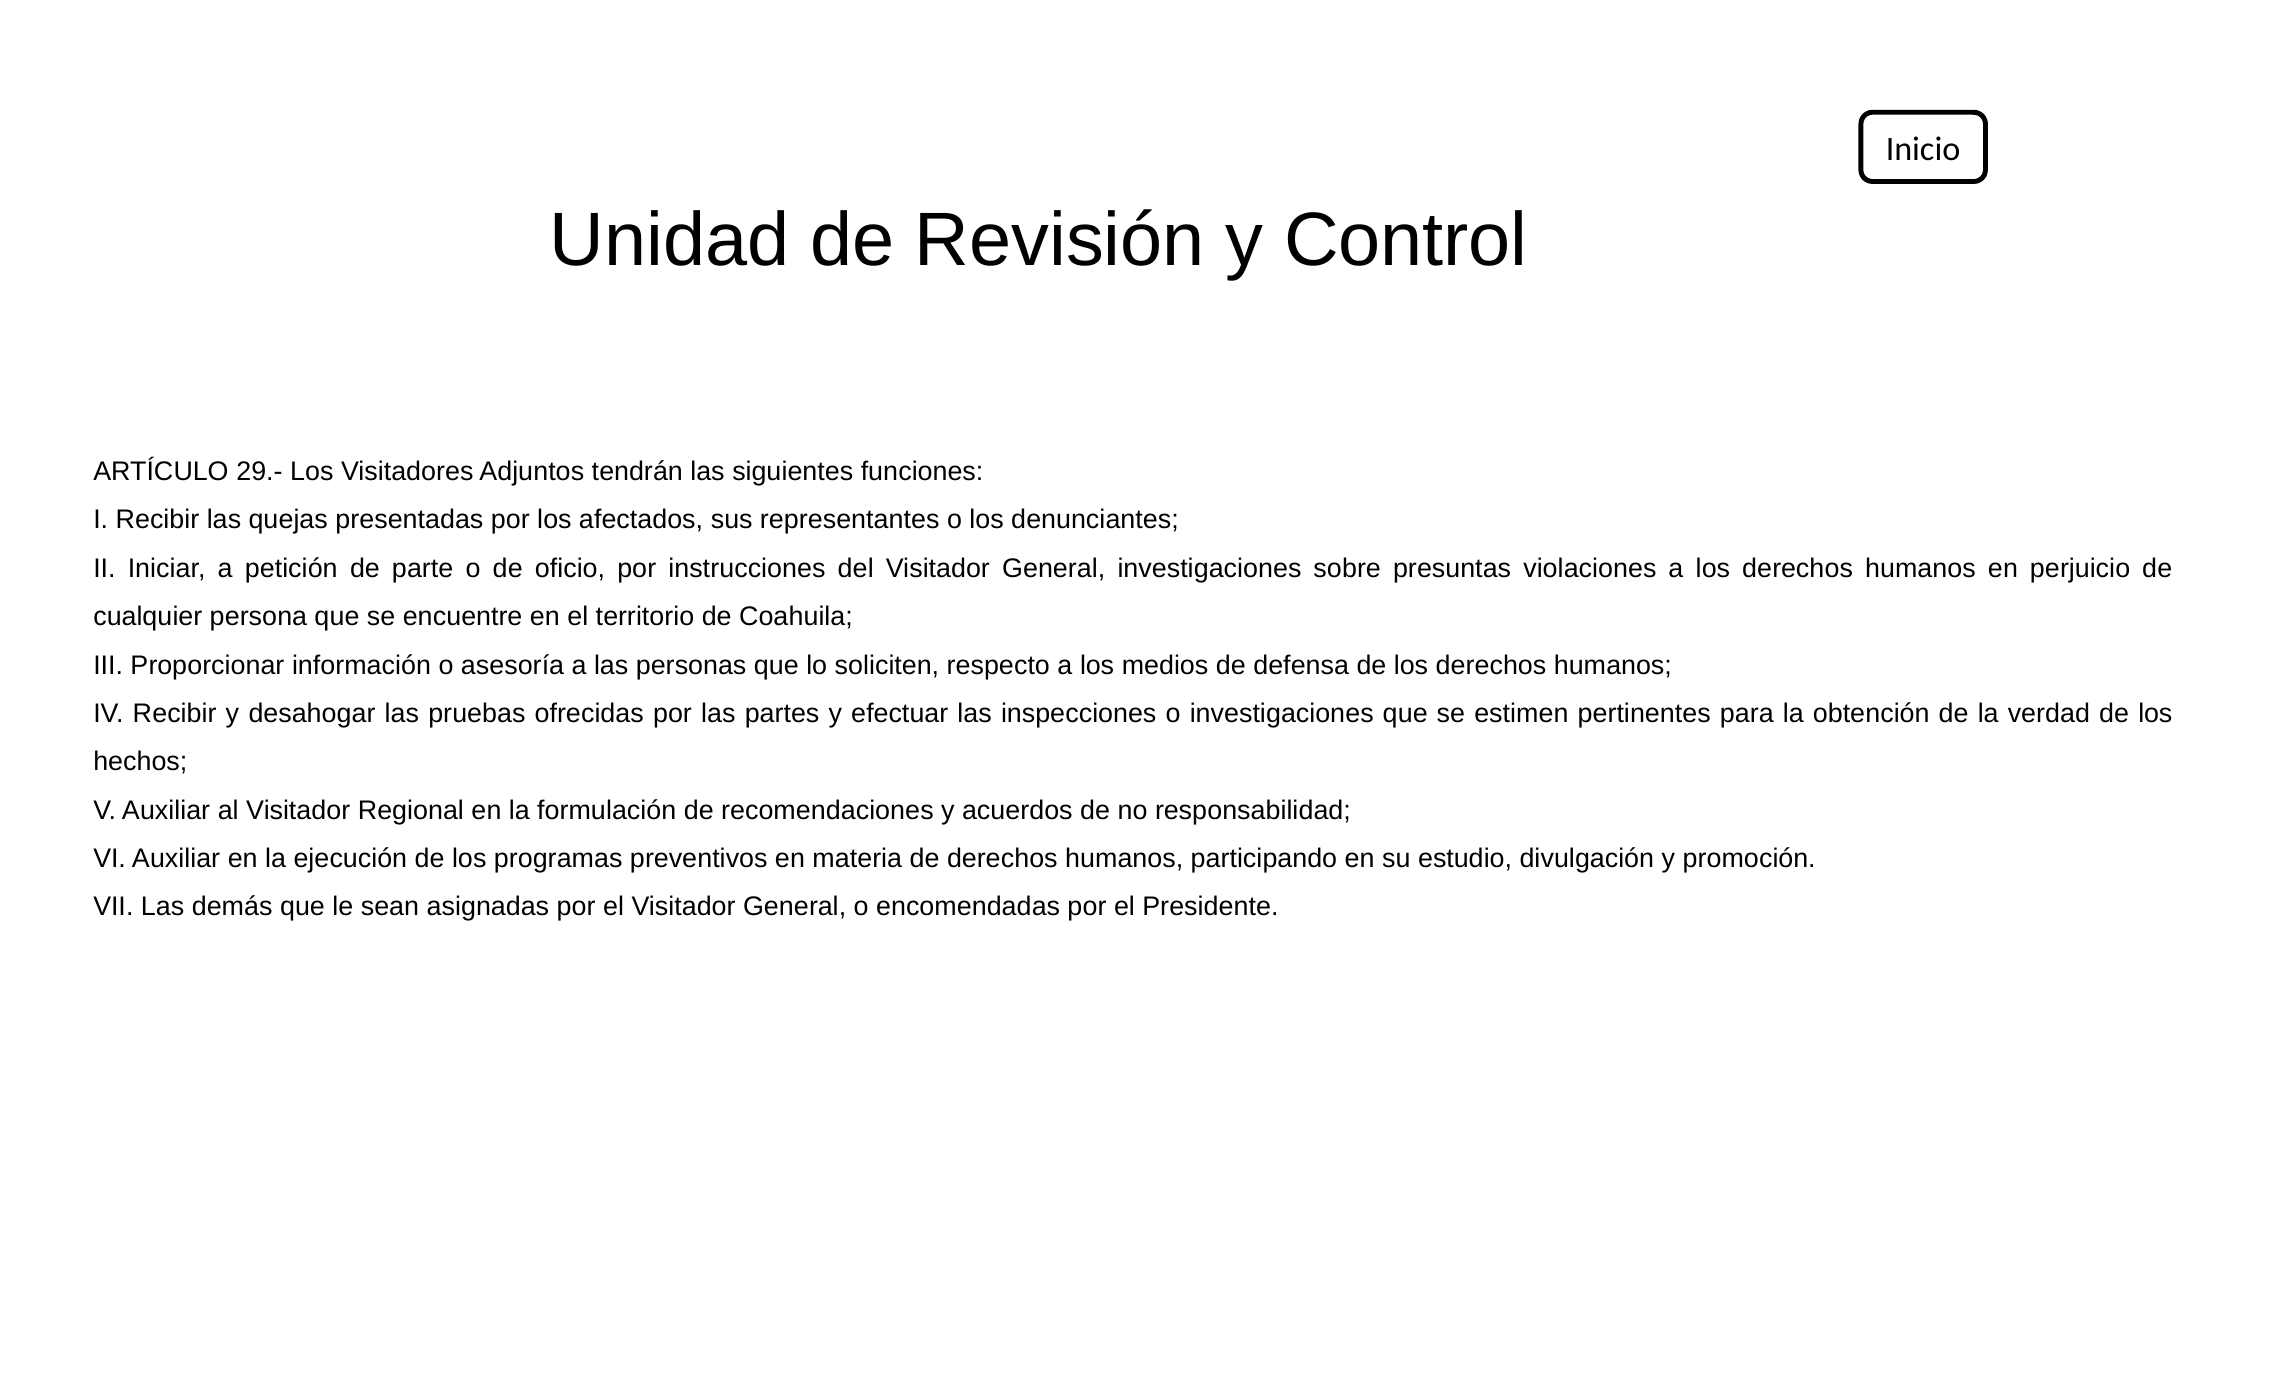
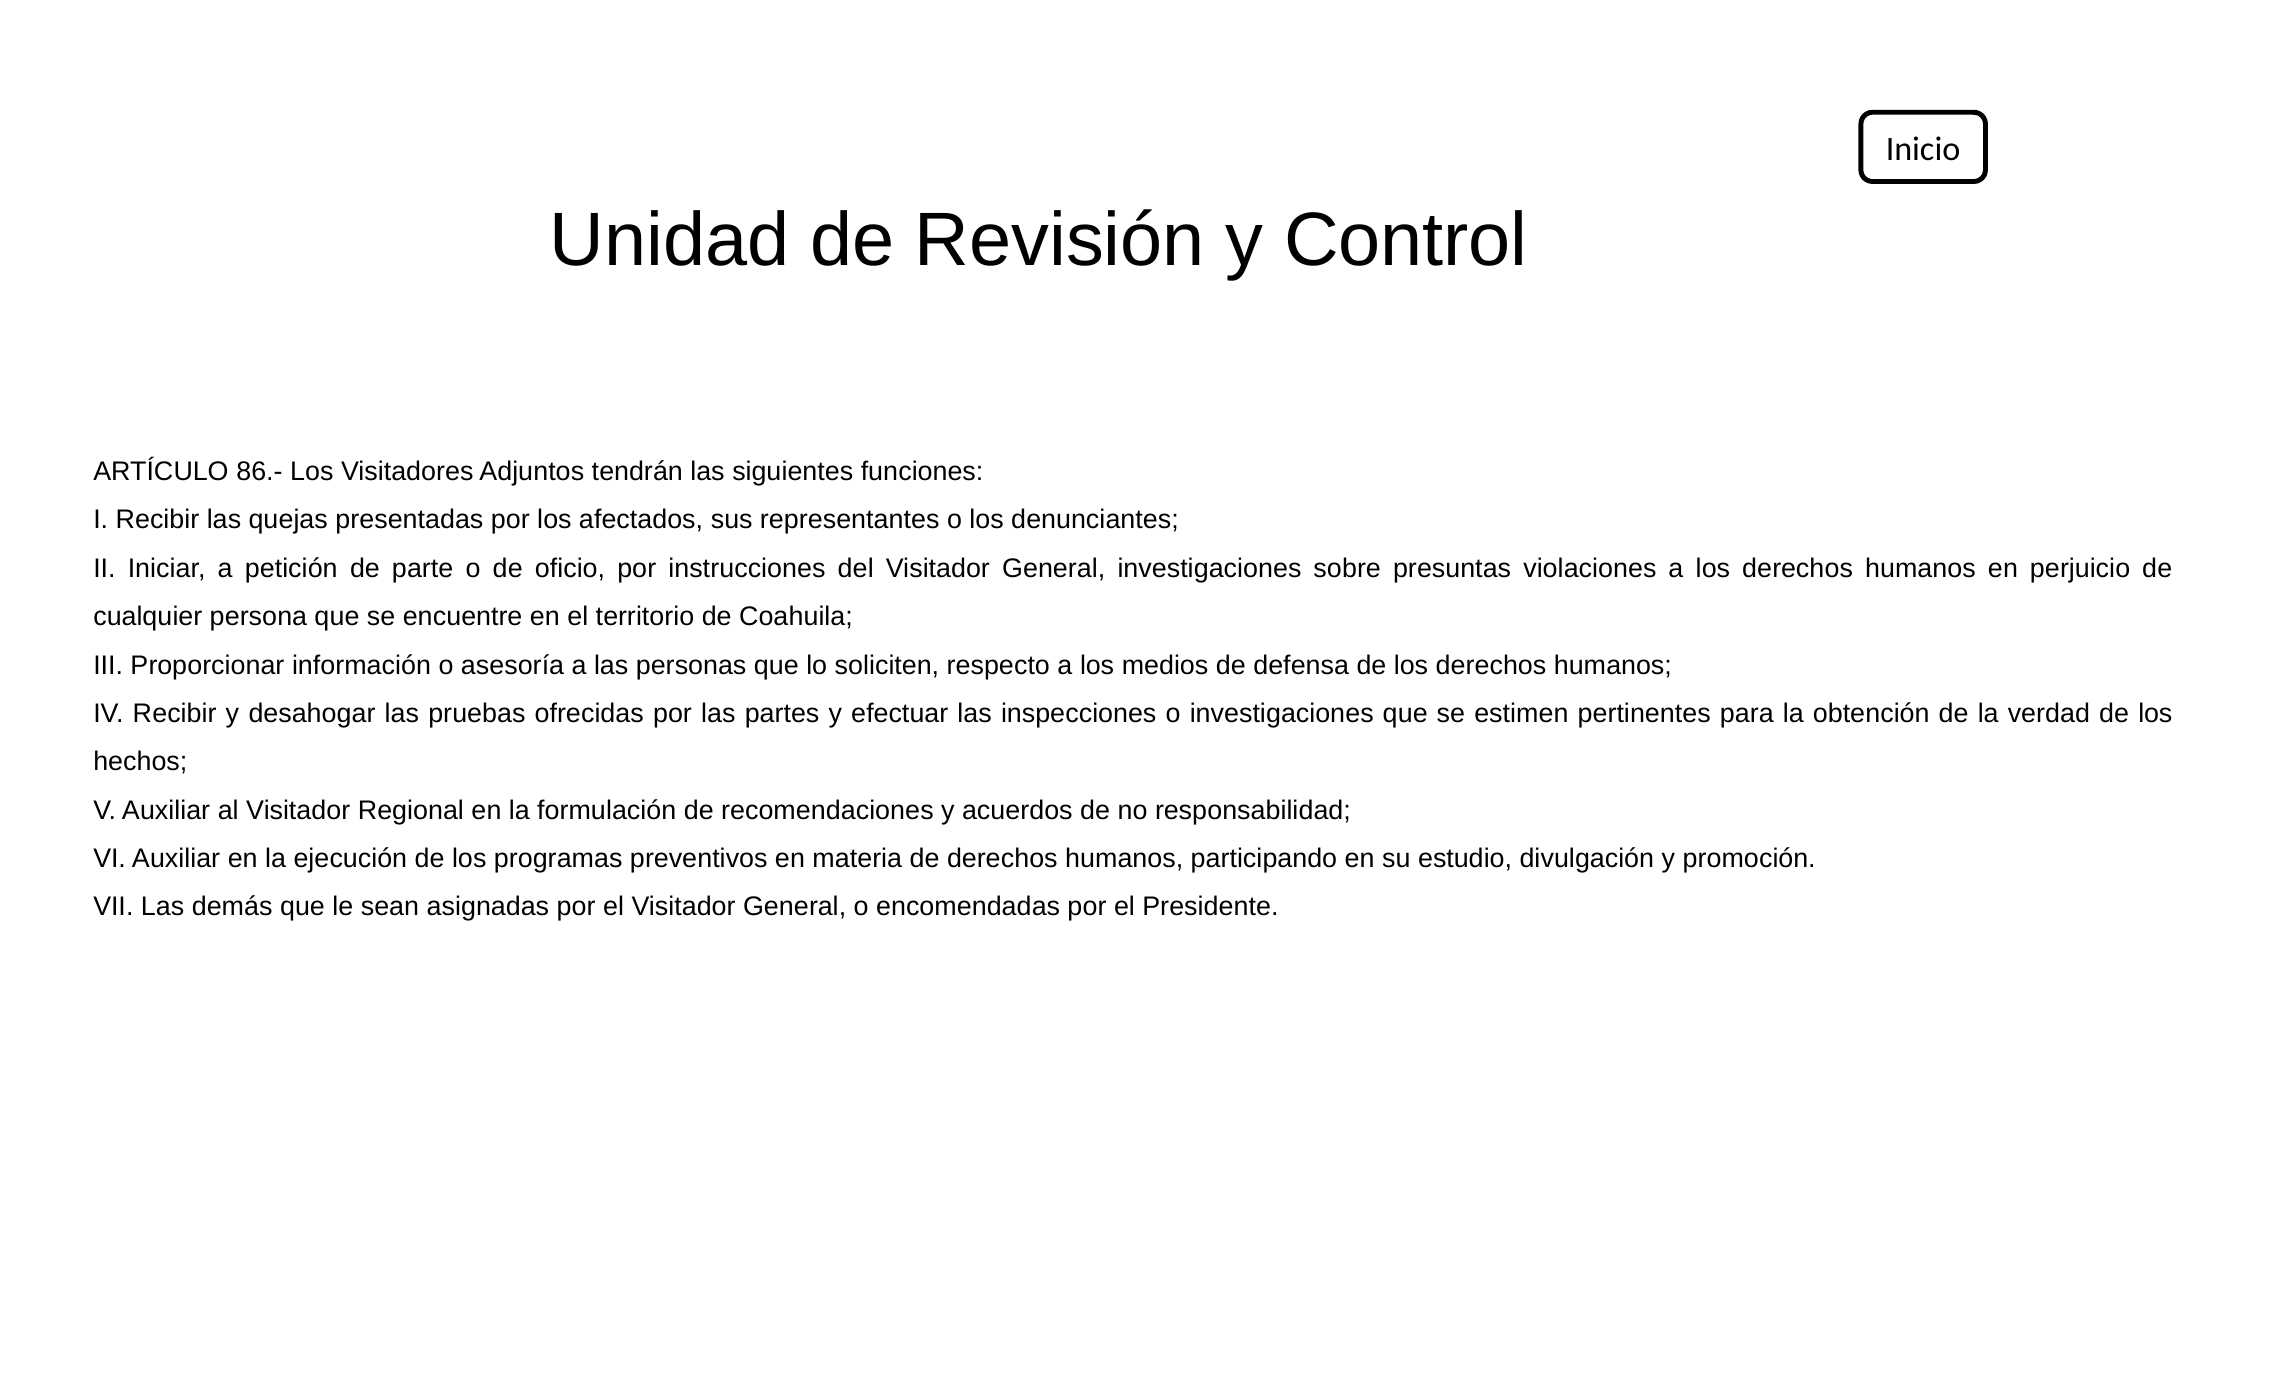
29.-: 29.- -> 86.-
